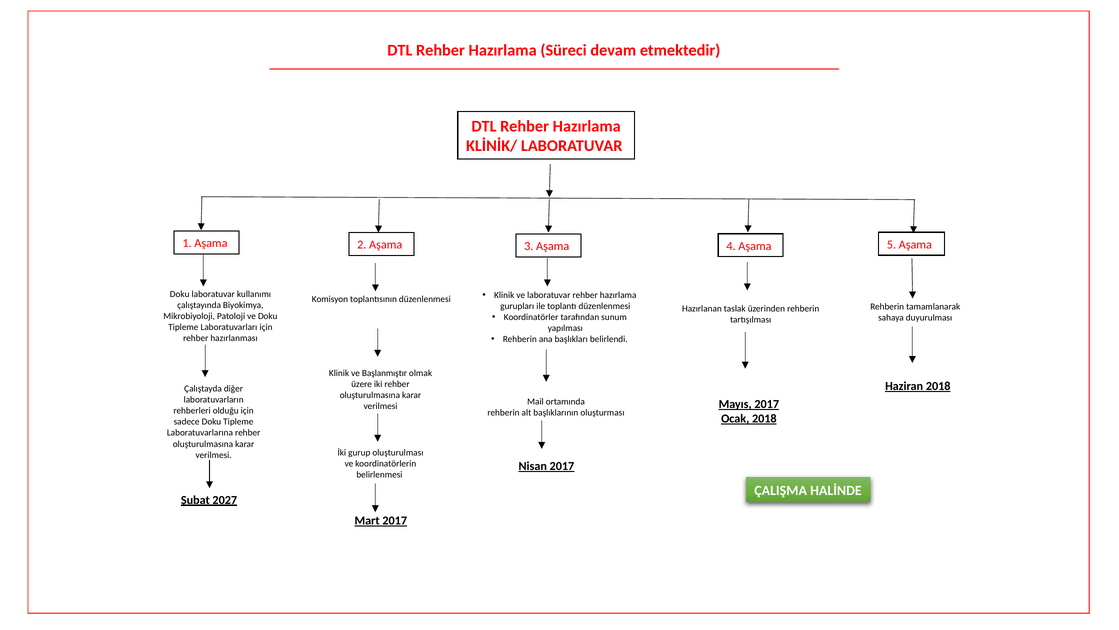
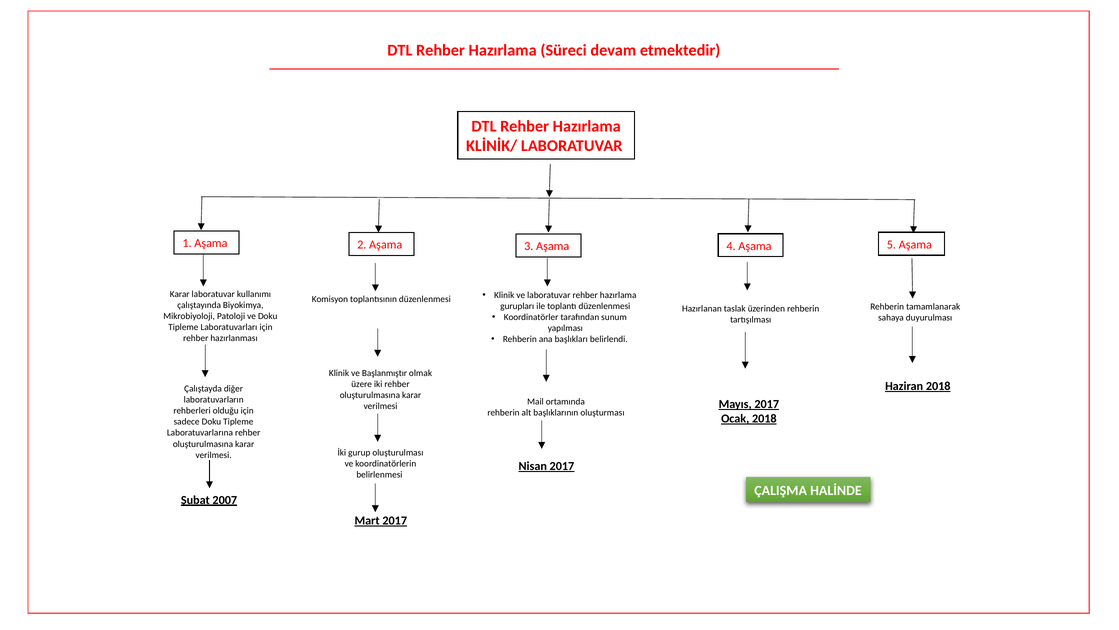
Doku at (180, 294): Doku -> Karar
2027: 2027 -> 2007
